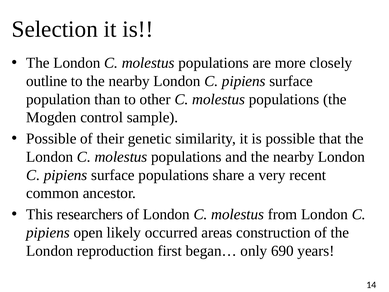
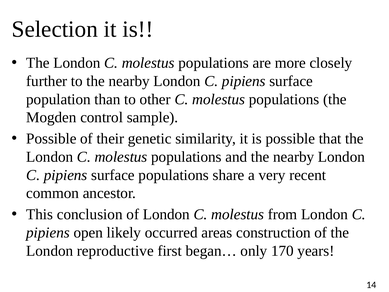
outline: outline -> further
researchers: researchers -> conclusion
reproduction: reproduction -> reproductive
690: 690 -> 170
